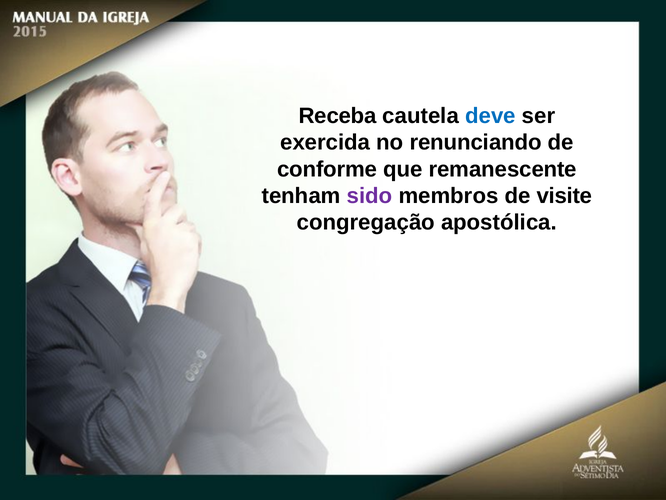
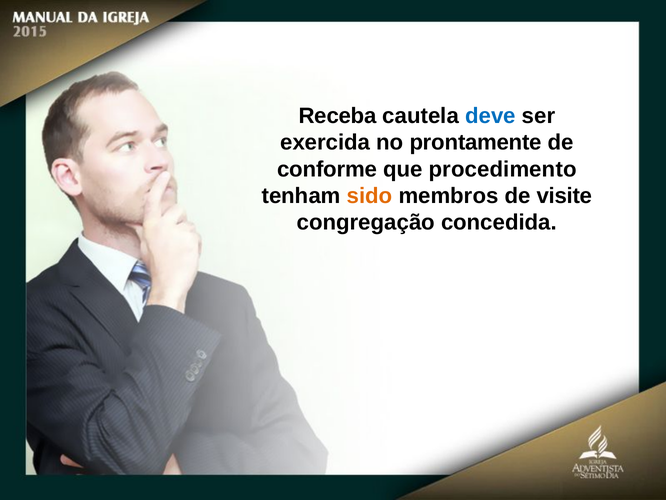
renunciando: renunciando -> prontamente
remanescente: remanescente -> procedimento
sido colour: purple -> orange
apostólica: apostólica -> concedida
